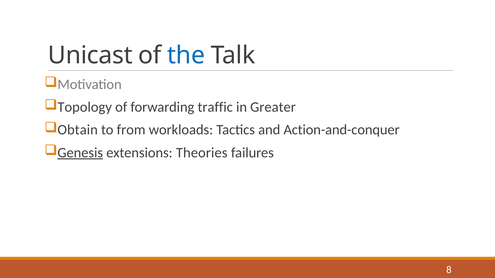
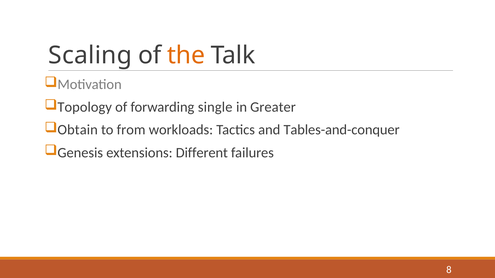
Unicast: Unicast -> Scaling
the colour: blue -> orange
traffic: traffic -> single
Action-and-conquer: Action-and-conquer -> Tables-and-conquer
Genesis underline: present -> none
Theories: Theories -> Different
